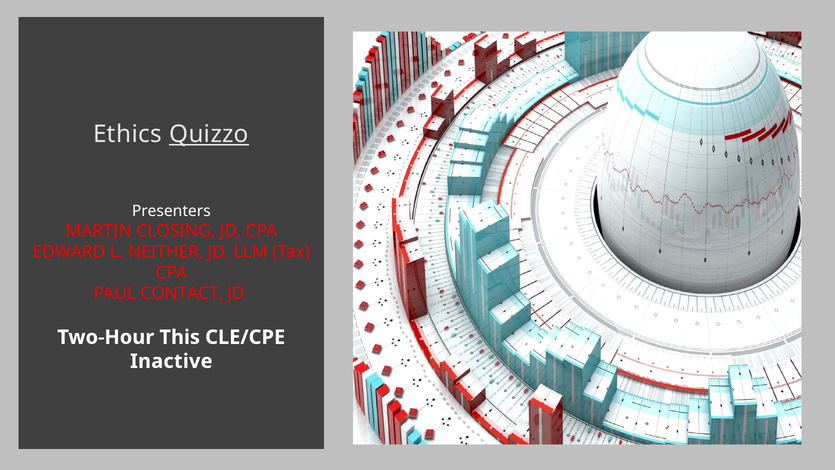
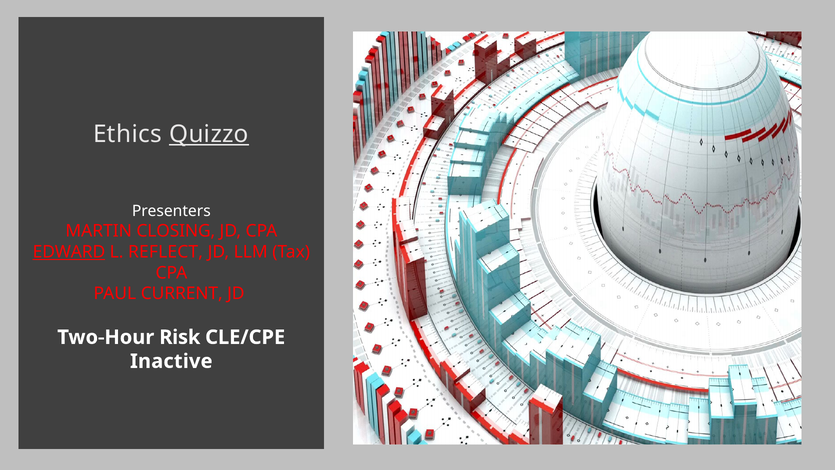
EDWARD underline: none -> present
NEITHER: NEITHER -> REFLECT
CONTACT: CONTACT -> CURRENT
This: This -> Risk
